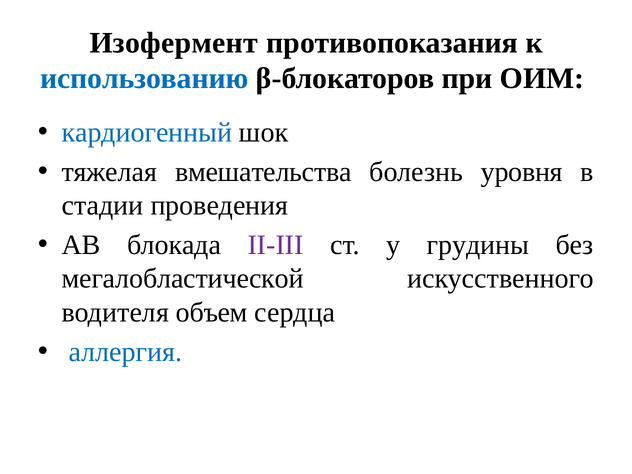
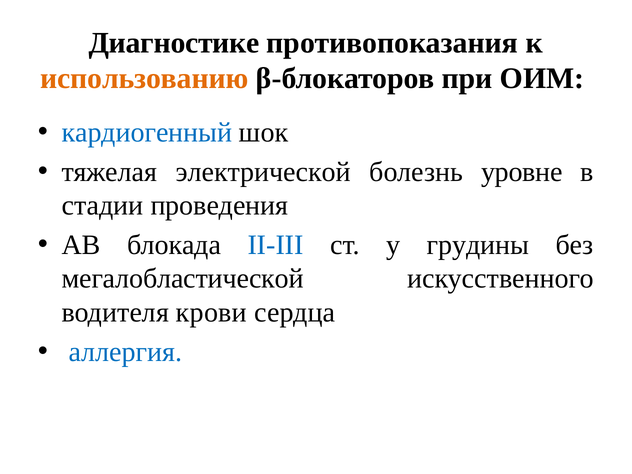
Изофермент: Изофермент -> Диагностике
использованию colour: blue -> orange
вмешательства: вмешательства -> электрической
уровня: уровня -> уровне
II-III colour: purple -> blue
объем: объем -> крови
